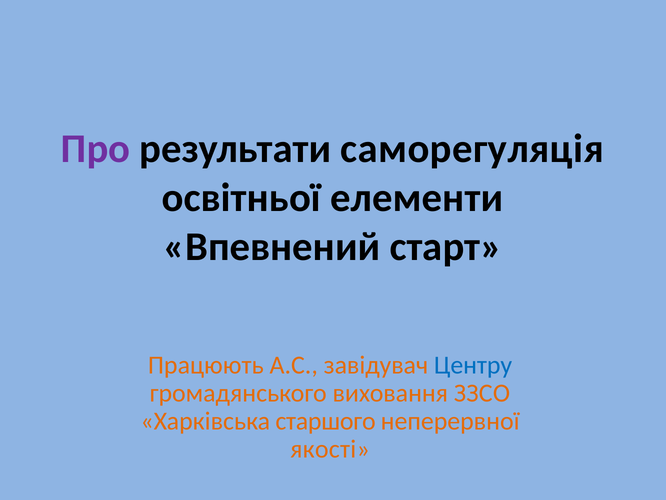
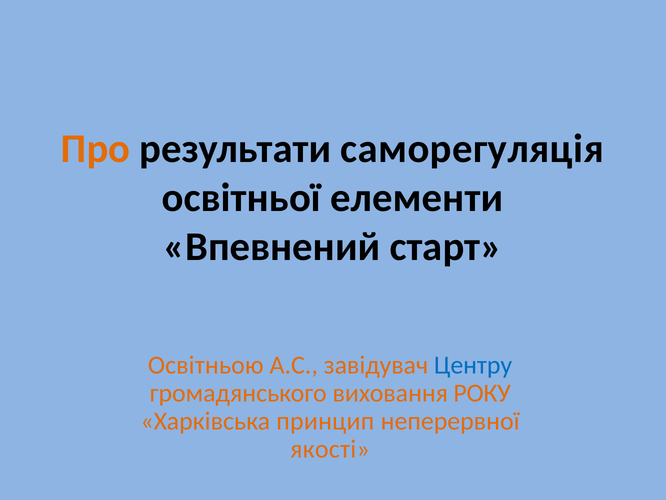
Про colour: purple -> orange
Працюють: Працюють -> Освітньою
ЗЗСО: ЗЗСО -> РОКУ
старшого: старшого -> принцип
